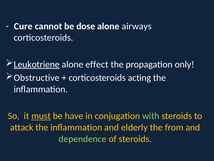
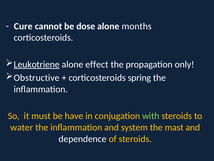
airways: airways -> months
acting: acting -> spring
must underline: present -> none
attack: attack -> water
elderly: elderly -> system
from: from -> mast
dependence colour: light green -> white
